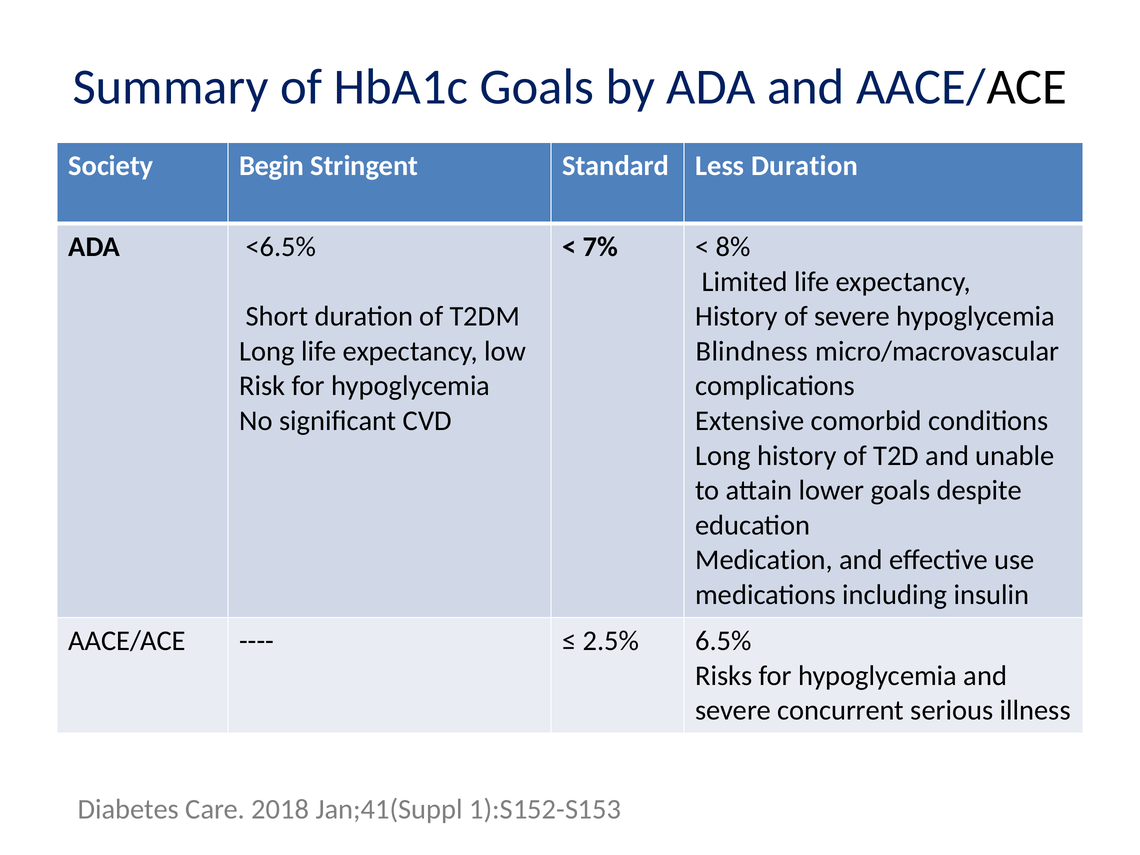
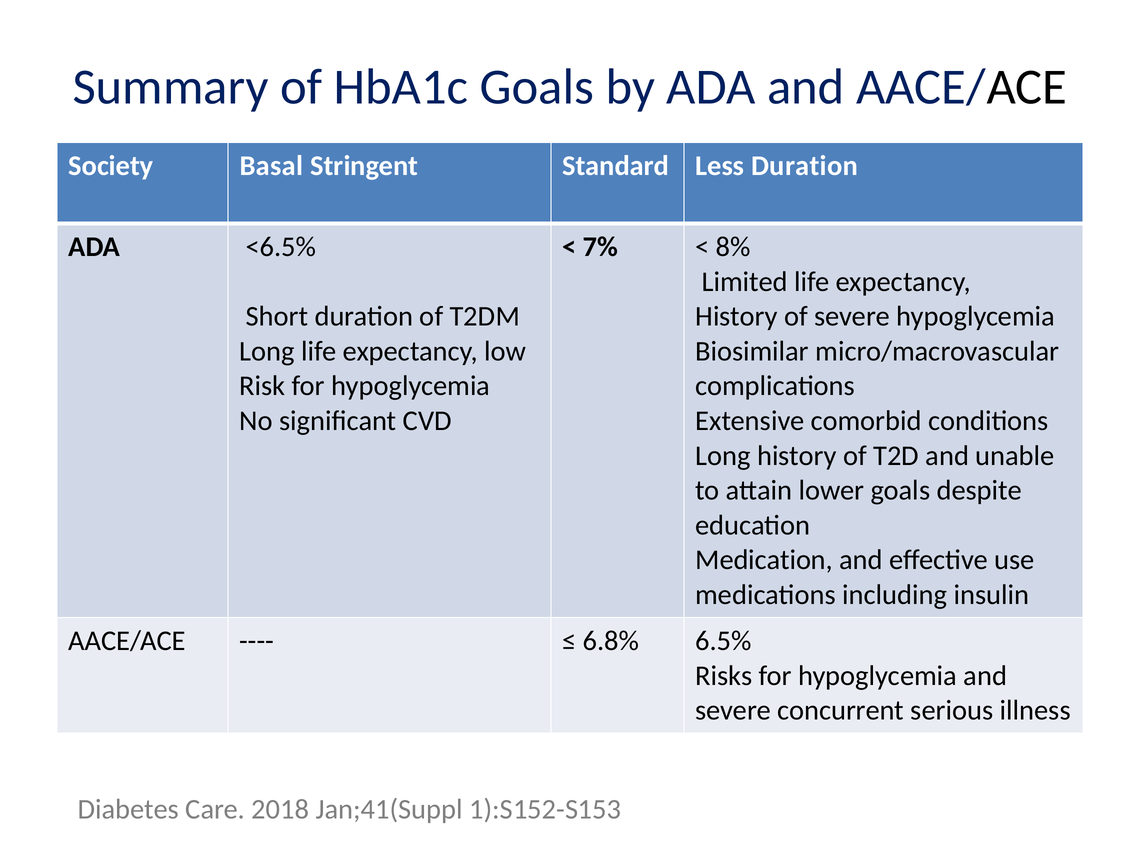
Begin: Begin -> Basal
Blindness: Blindness -> Biosimilar
2.5%: 2.5% -> 6.8%
